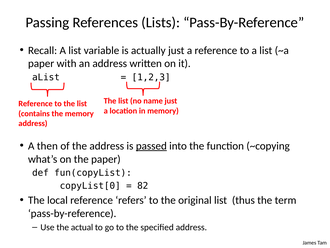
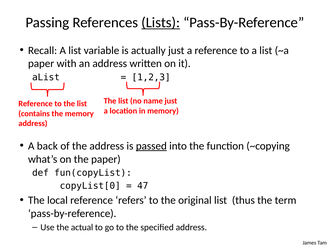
Lists underline: none -> present
then: then -> back
82: 82 -> 47
